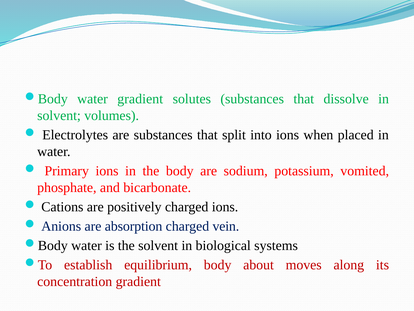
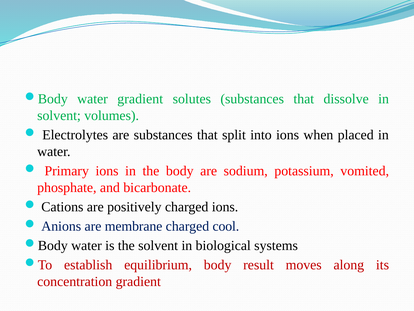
absorption: absorption -> membrane
vein: vein -> cool
about: about -> result
